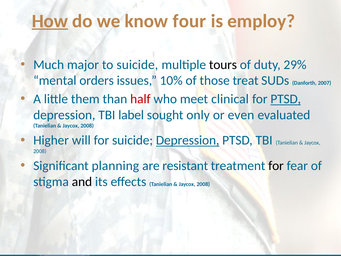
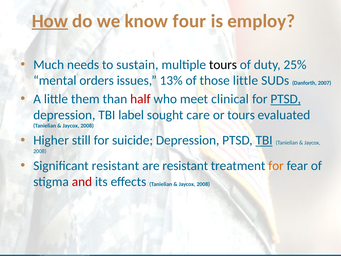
major: major -> needs
to suicide: suicide -> sustain
29%: 29% -> 25%
10%: 10% -> 13%
those treat: treat -> little
only: only -> care
or even: even -> tours
will: will -> still
Depression at (188, 140) underline: present -> none
TBI at (264, 140) underline: none -> present
Significant planning: planning -> resistant
for at (276, 166) colour: black -> orange
and colour: black -> red
